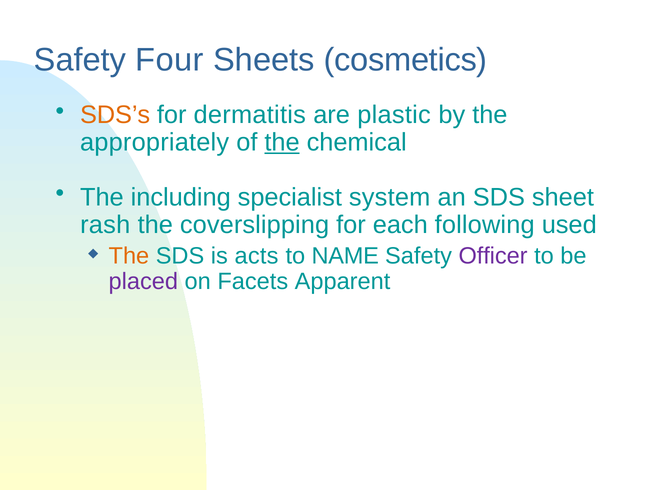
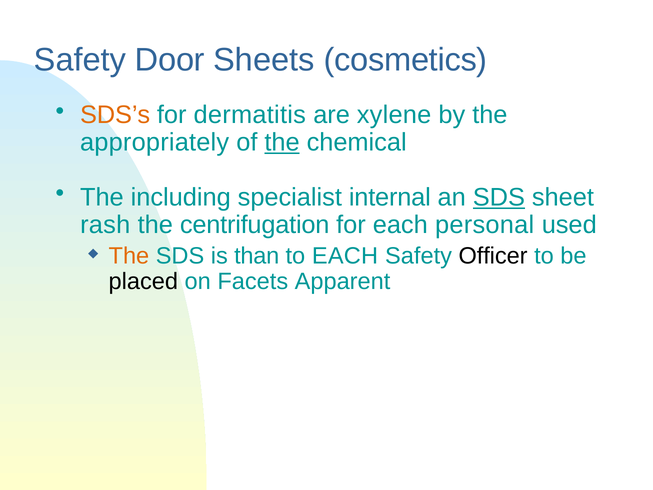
Four: Four -> Door
plastic: plastic -> xylene
system: system -> internal
SDS at (499, 197) underline: none -> present
coverslipping: coverslipping -> centrifugation
following: following -> personal
acts: acts -> than
to NAME: NAME -> EACH
Officer colour: purple -> black
placed colour: purple -> black
